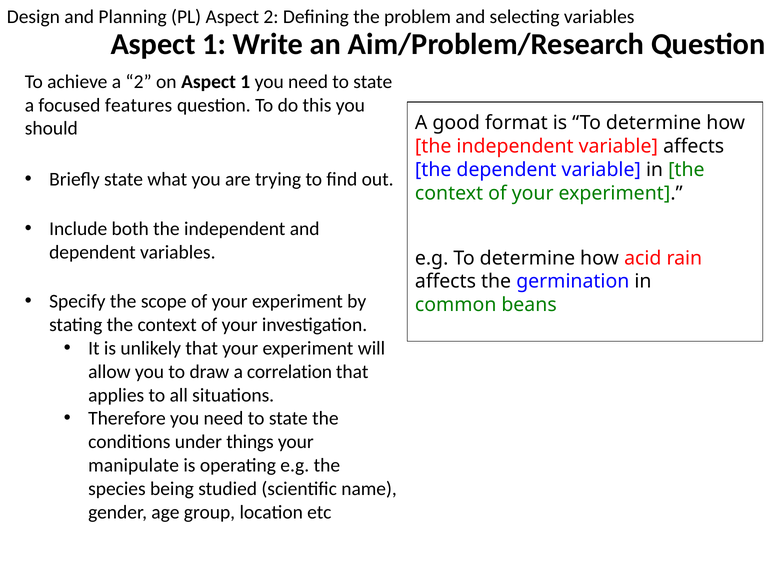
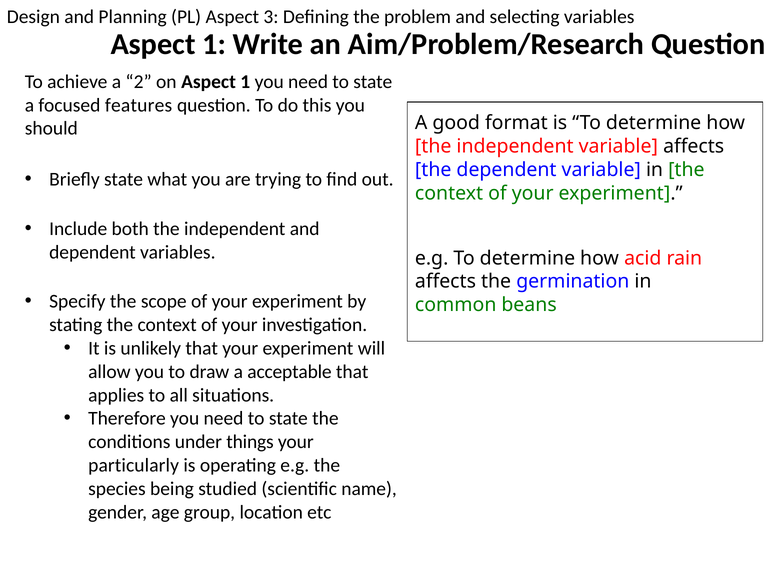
Aspect 2: 2 -> 3
correlation: correlation -> acceptable
manipulate: manipulate -> particularly
